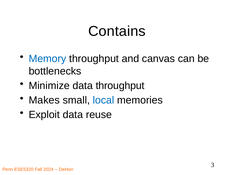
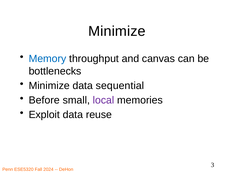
Contains at (117, 31): Contains -> Minimize
data throughput: throughput -> sequential
Makes: Makes -> Before
local colour: blue -> purple
